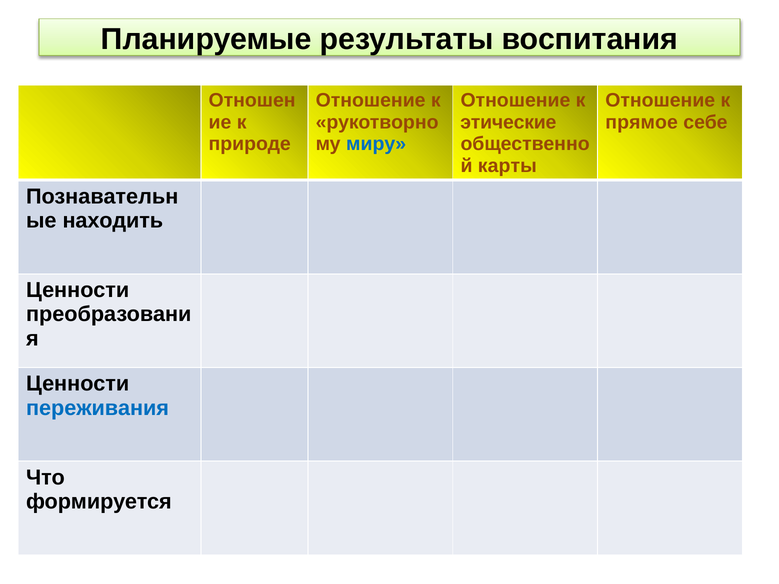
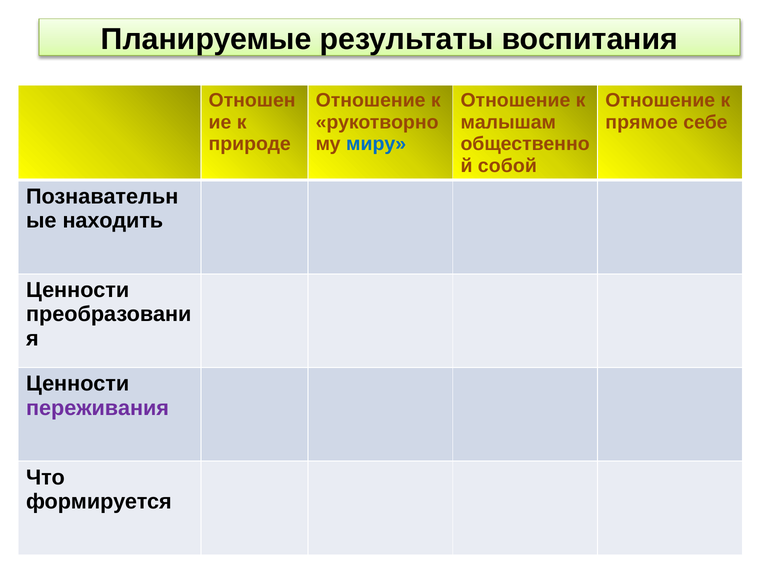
этические: этические -> малышам
карты: карты -> собой
переживания colour: blue -> purple
